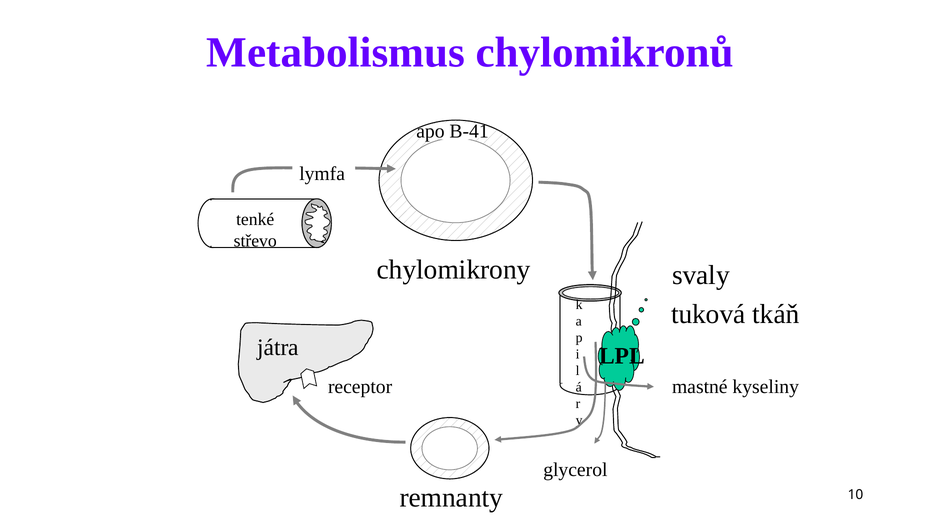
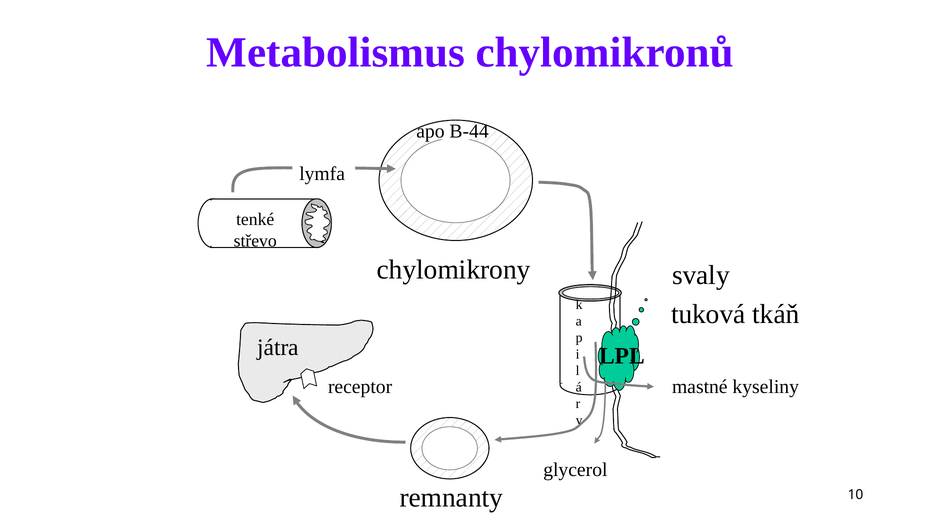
B-41: B-41 -> B-44
